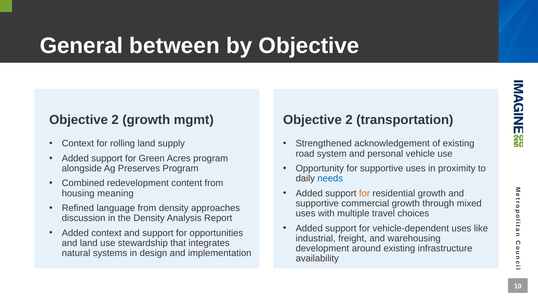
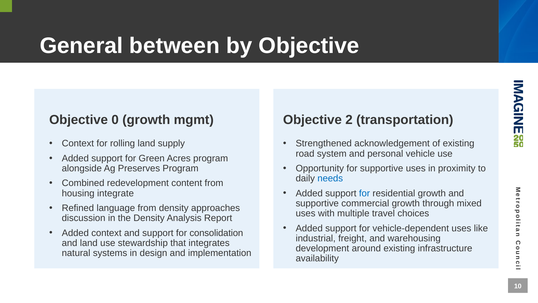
2 at (115, 120): 2 -> 0
for at (365, 193) colour: orange -> blue
meaning: meaning -> integrate
opportunities: opportunities -> consolidation
